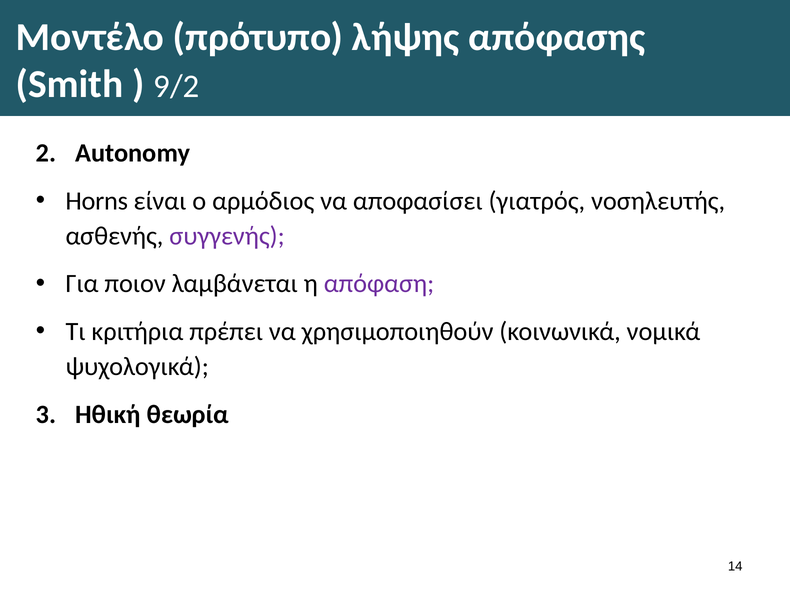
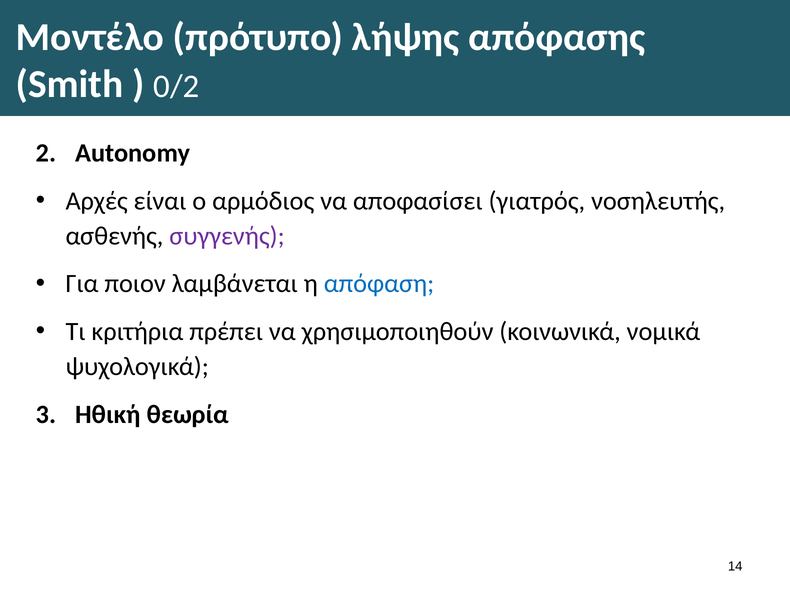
9/2: 9/2 -> 0/2
Horns: Horns -> Αρχές
απόφαση colour: purple -> blue
